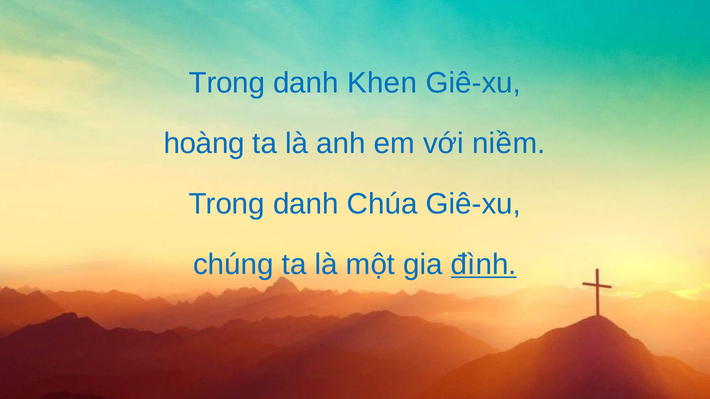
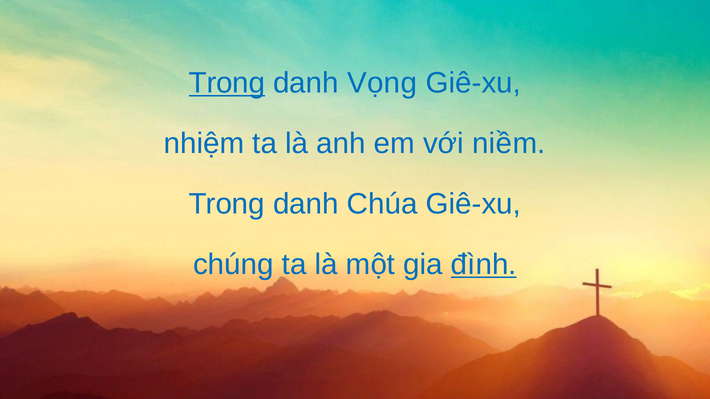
Trong at (227, 83) underline: none -> present
Khen: Khen -> Vọng
hoàng: hoàng -> nhiệm
